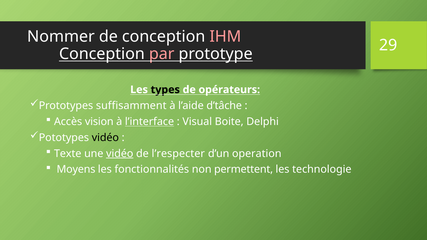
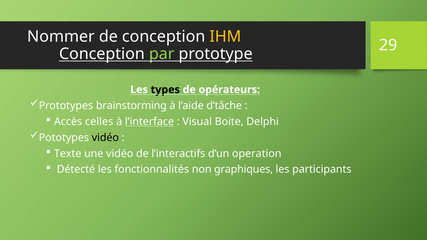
IHM colour: pink -> yellow
par colour: pink -> light green
suffisamment: suffisamment -> brainstorming
vision: vision -> celles
vidéo at (120, 154) underline: present -> none
l’respecter: l’respecter -> l’interactifs
Moyens: Moyens -> Détecté
permettent: permettent -> graphiques
technologie: technologie -> participants
